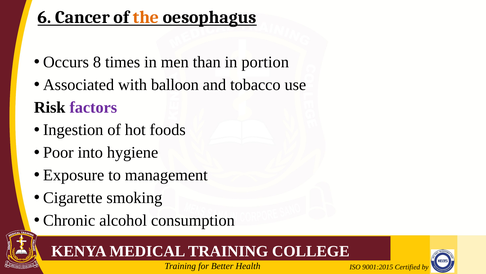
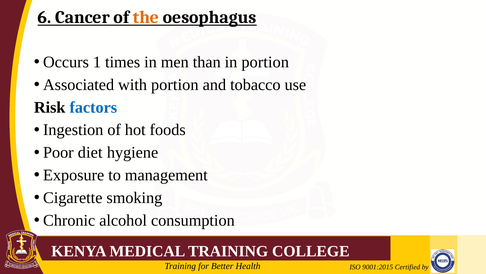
8: 8 -> 1
with balloon: balloon -> portion
factors colour: purple -> blue
into: into -> diet
